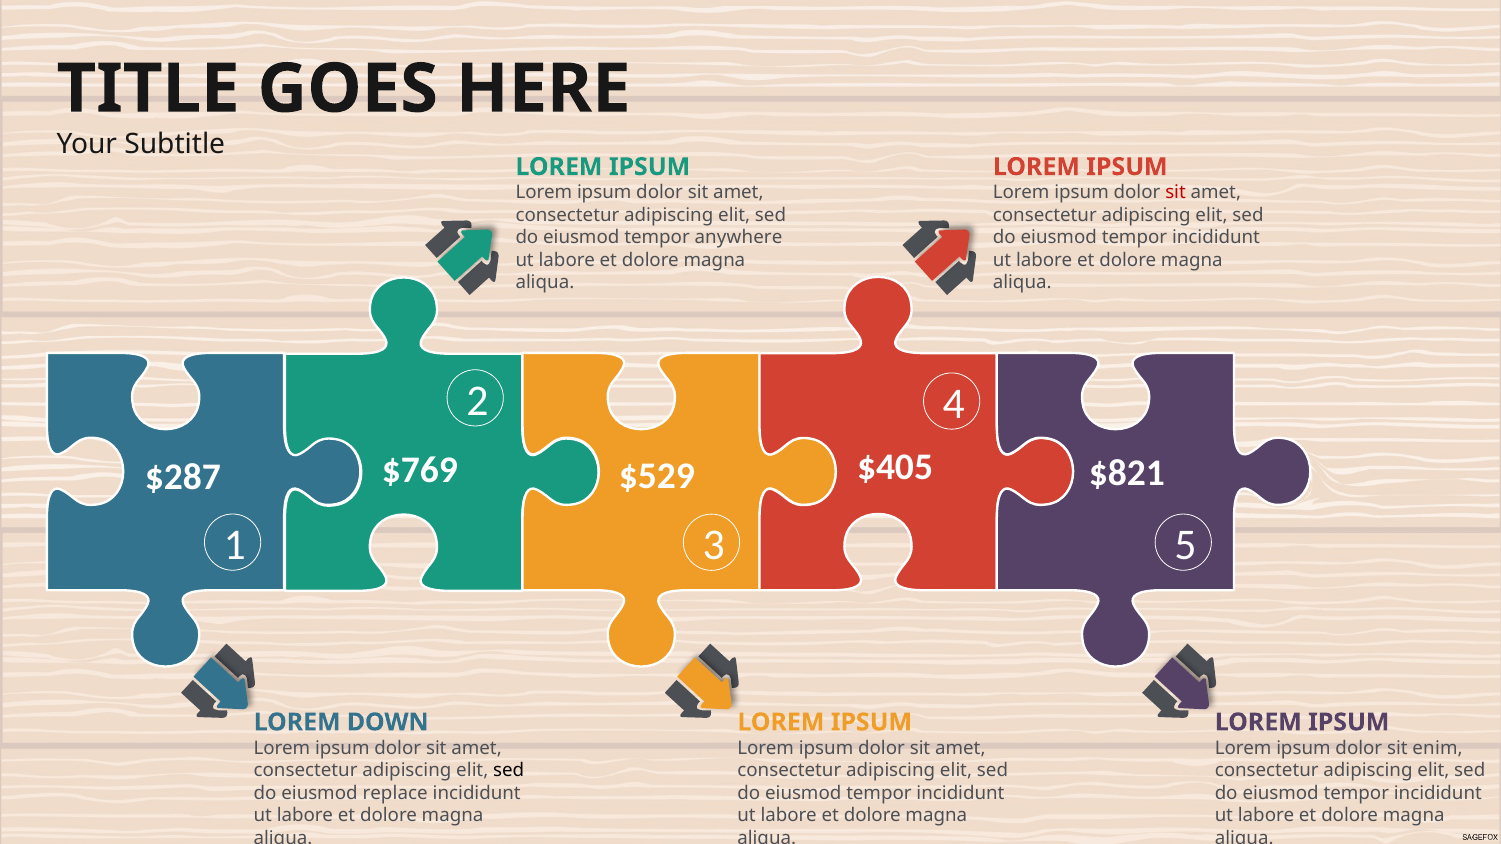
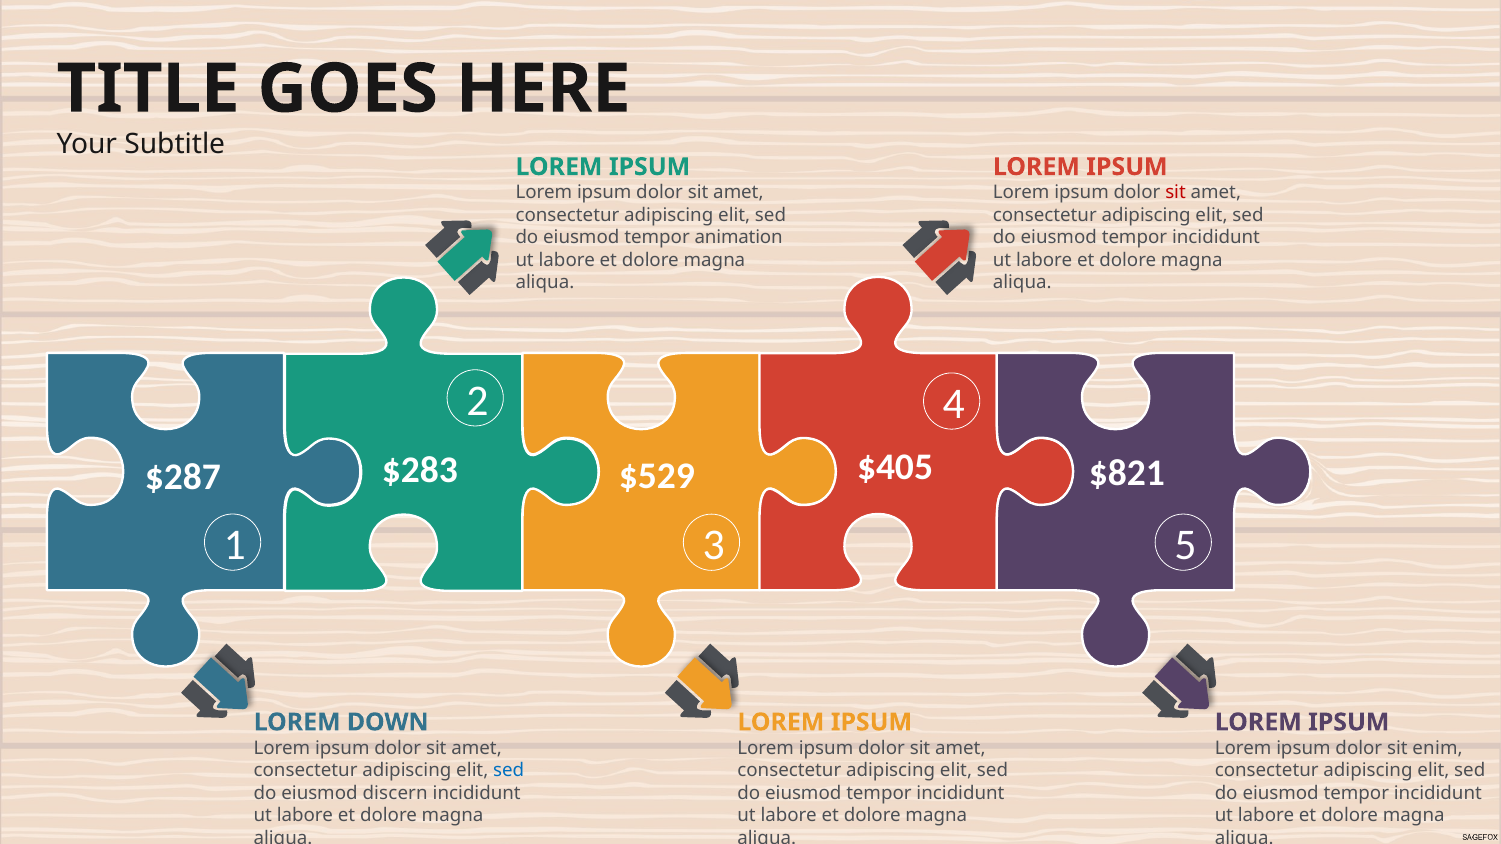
anywhere: anywhere -> animation
$769: $769 -> $283
sed at (509, 771) colour: black -> blue
replace: replace -> discern
